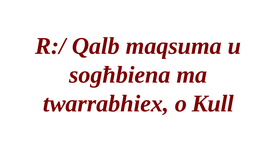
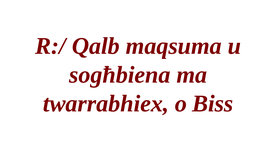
Kull: Kull -> Biss
